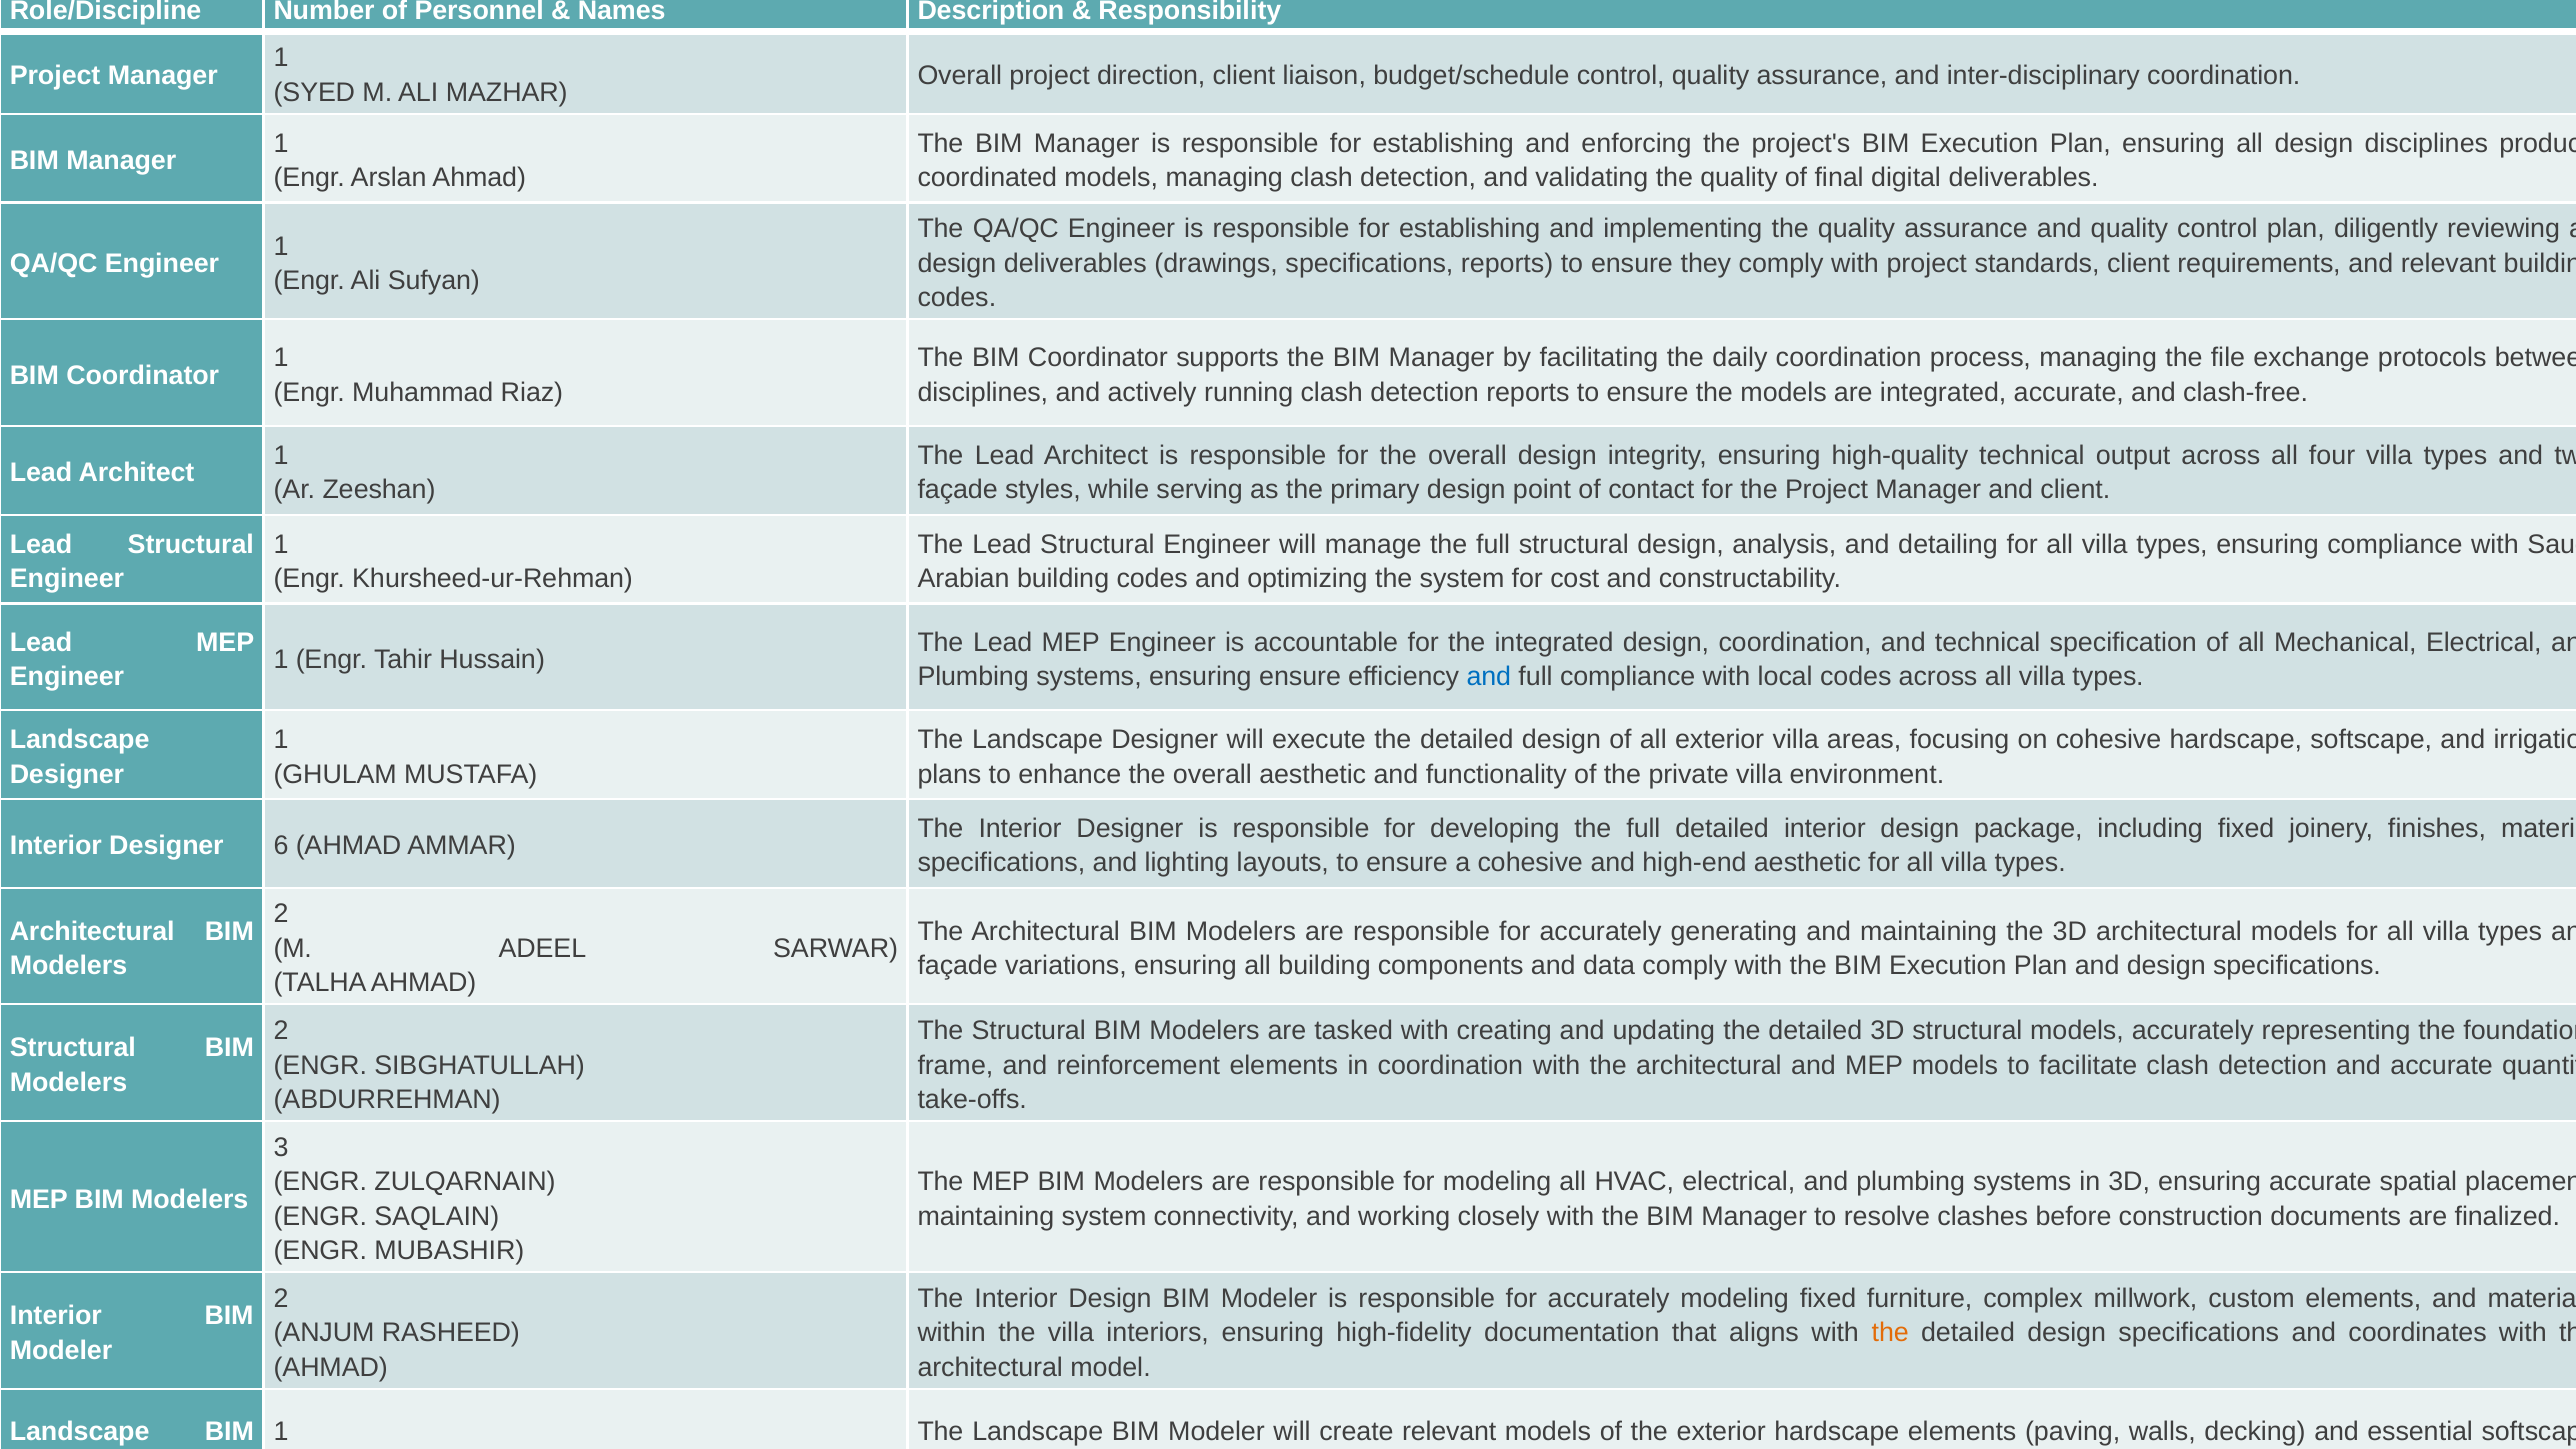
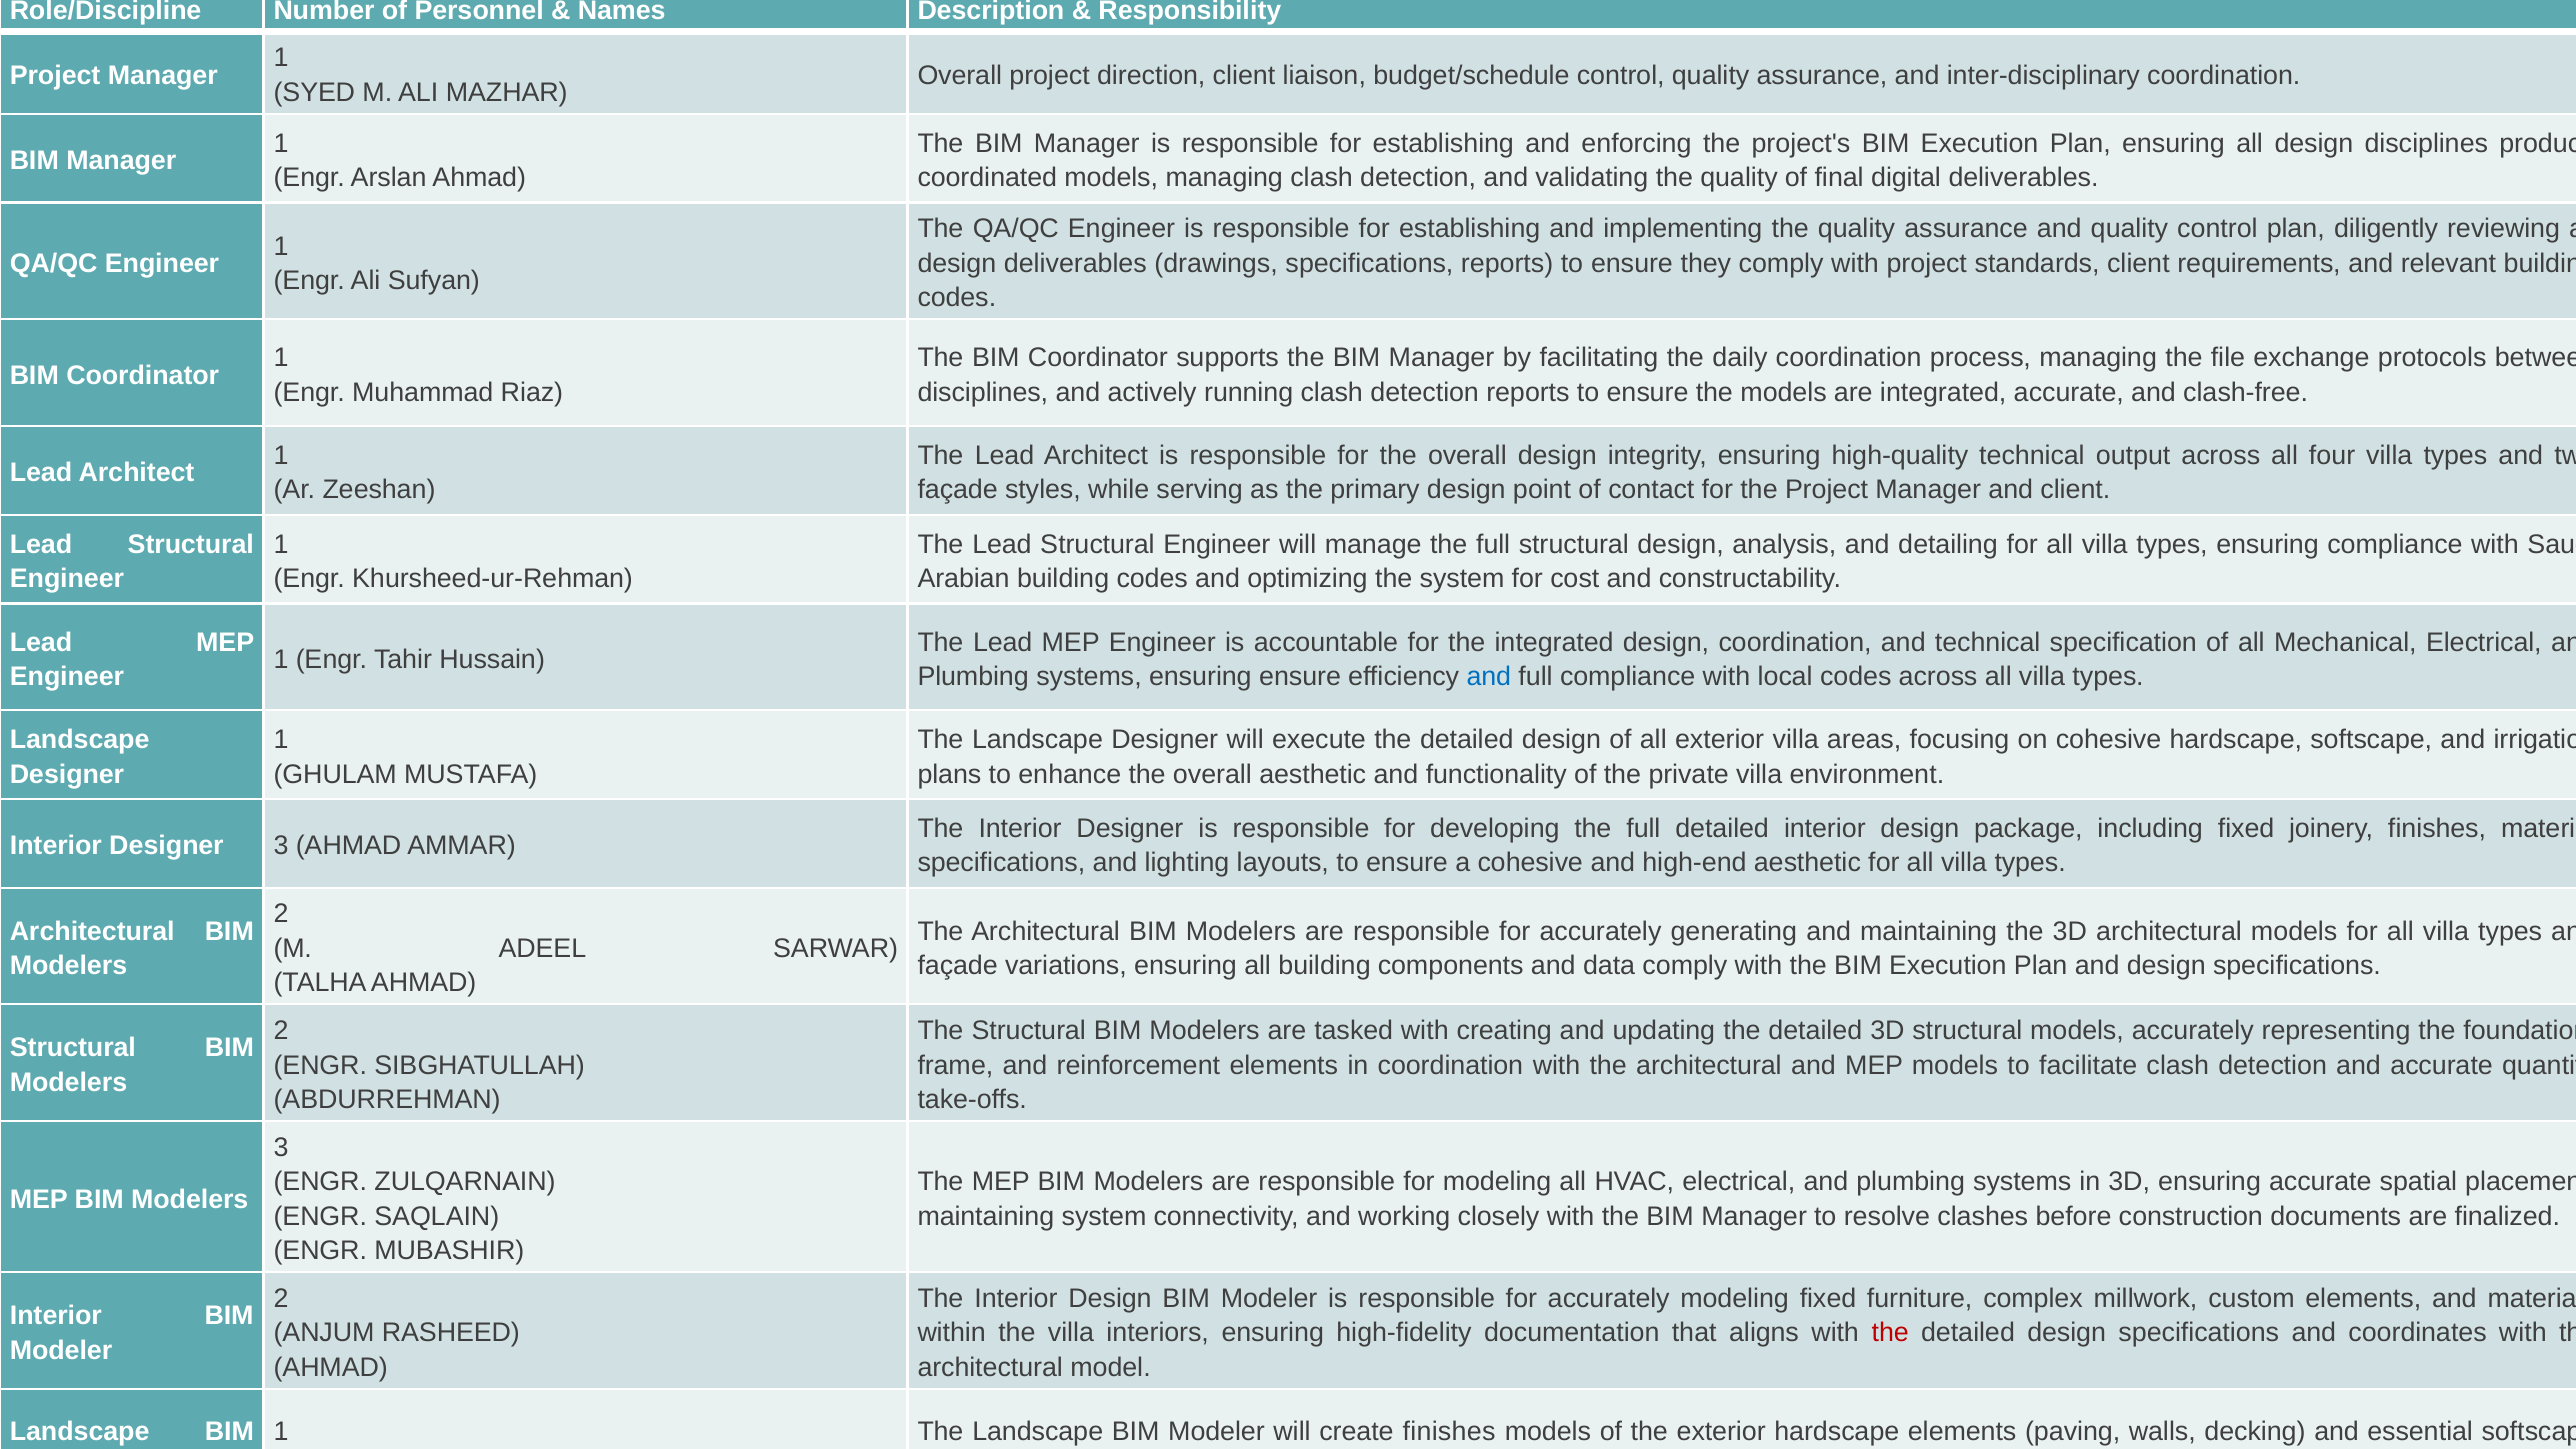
Designer 6: 6 -> 3
the at (1890, 1333) colour: orange -> red
create relevant: relevant -> finishes
